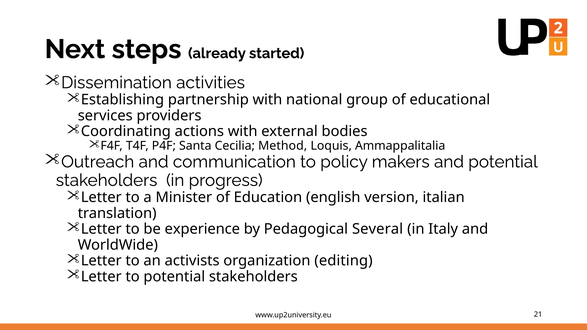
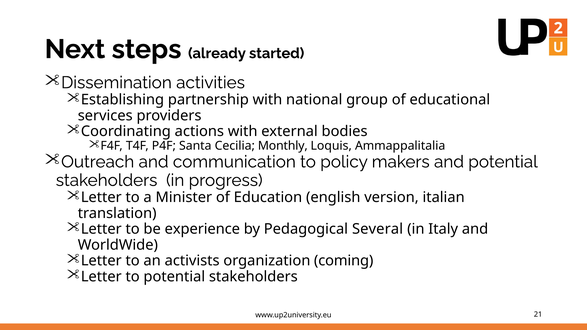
Method: Method -> Monthly
editing: editing -> coming
